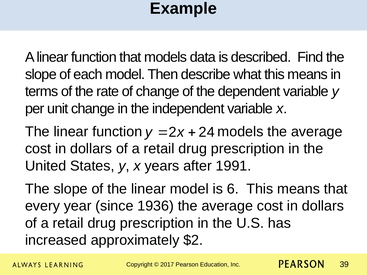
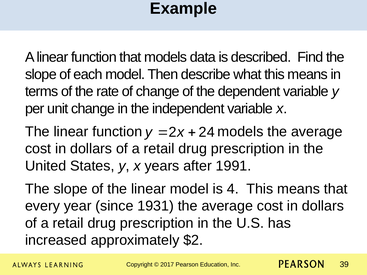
6: 6 -> 4
1936: 1936 -> 1931
